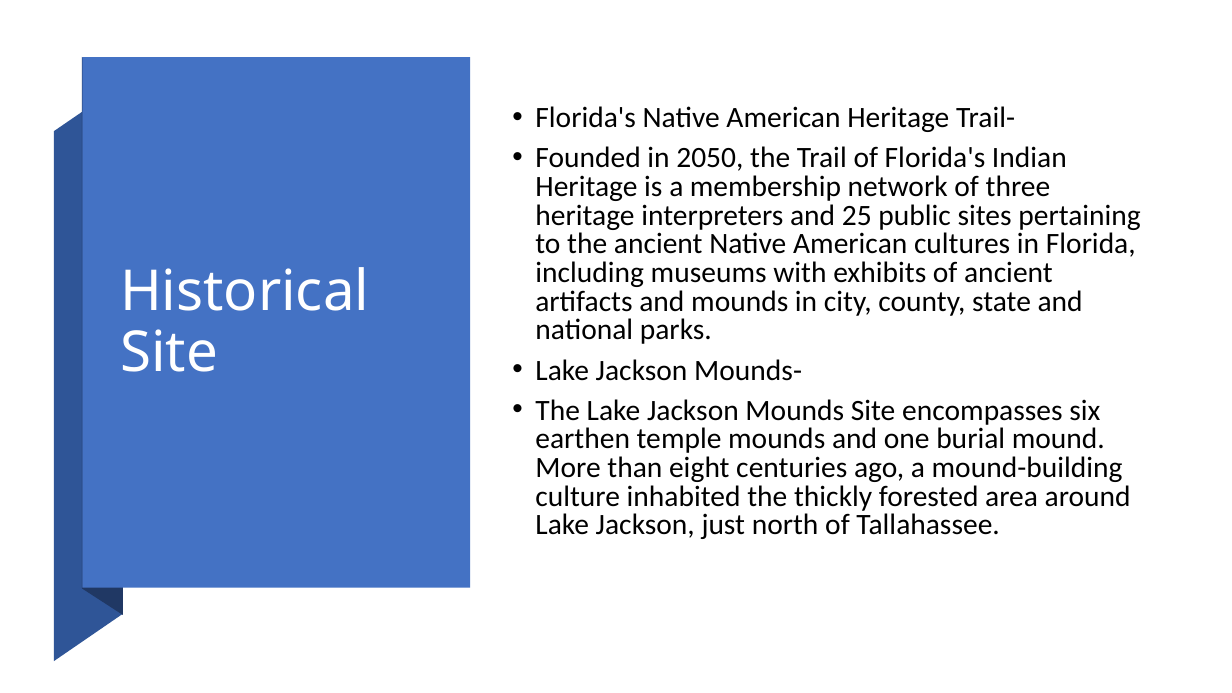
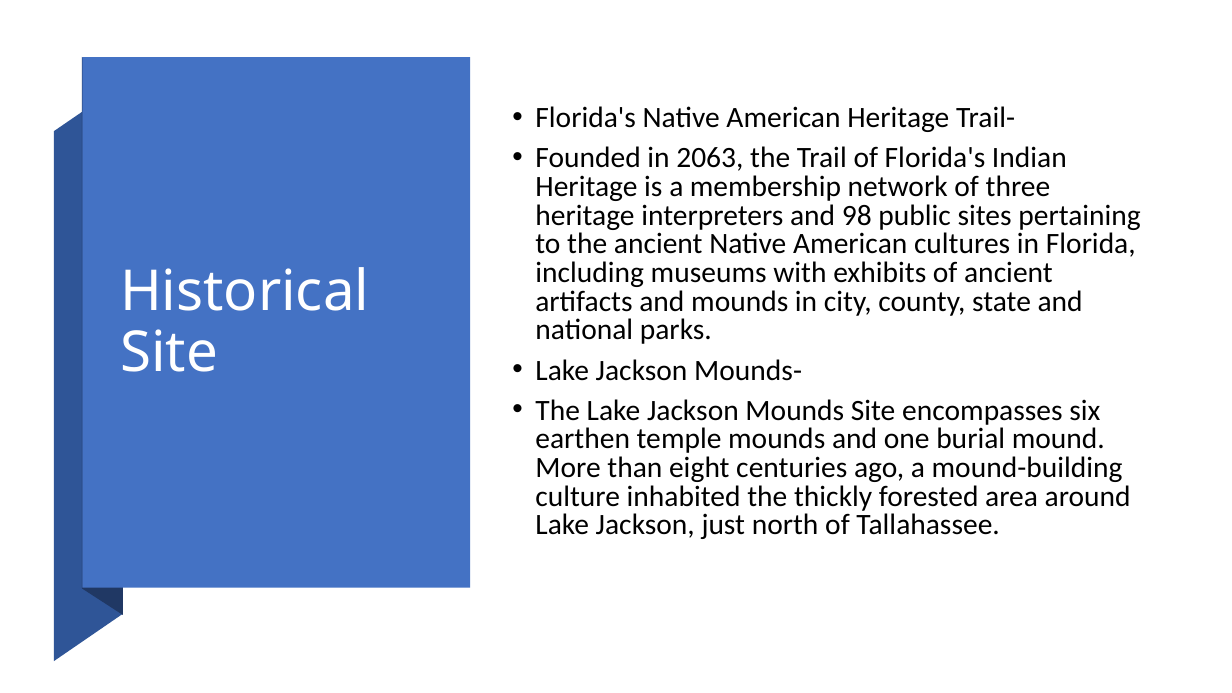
2050: 2050 -> 2063
25: 25 -> 98
